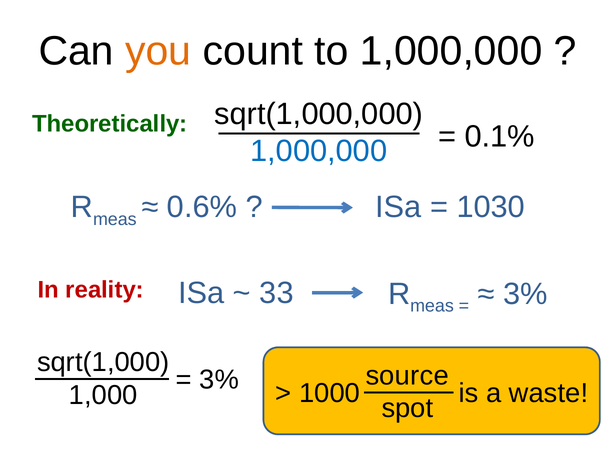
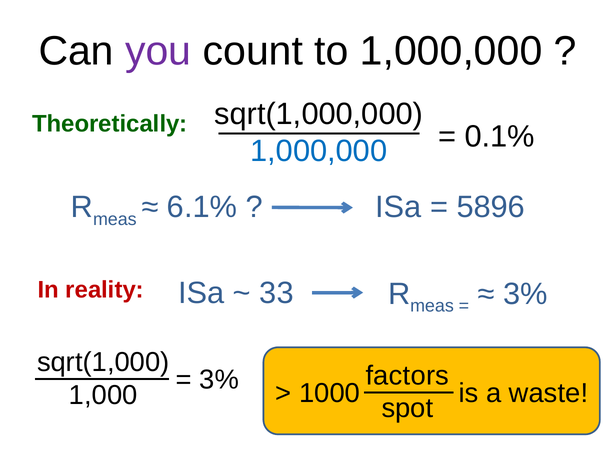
you colour: orange -> purple
0.6%: 0.6% -> 6.1%
1030: 1030 -> 5896
source: source -> factors
